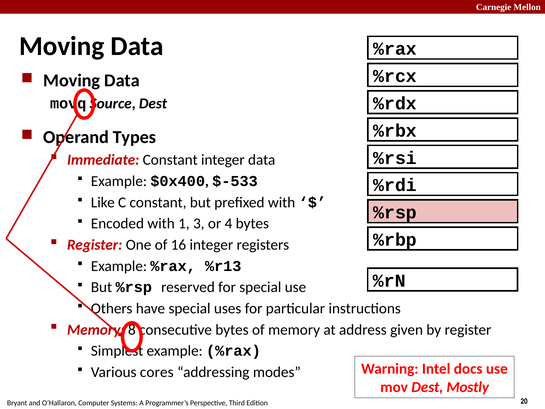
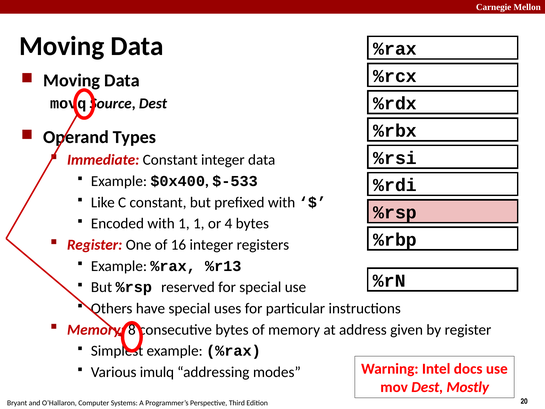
1 3: 3 -> 1
cores: cores -> imulq
